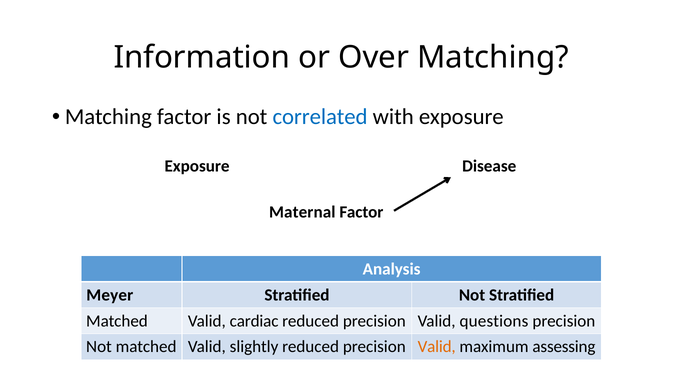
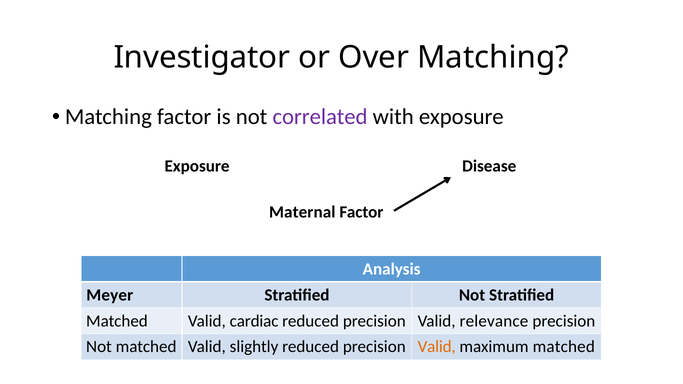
Information: Information -> Investigator
correlated colour: blue -> purple
questions: questions -> relevance
maximum assessing: assessing -> matched
